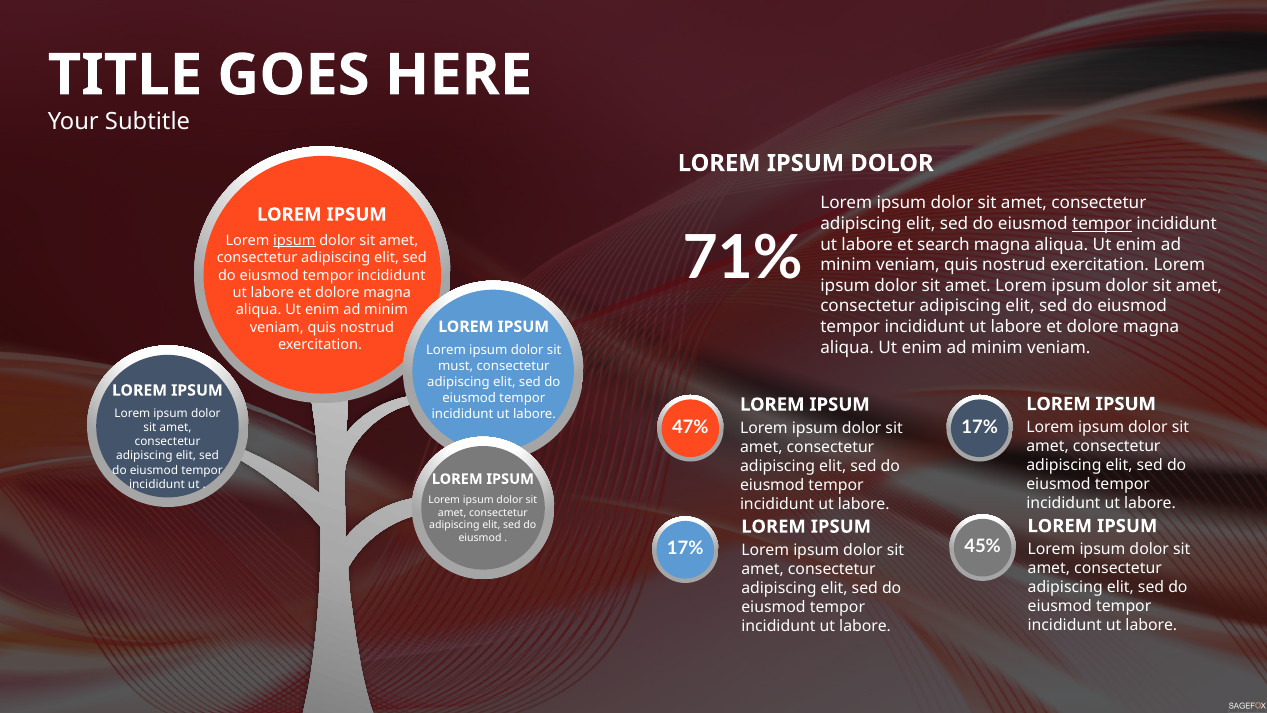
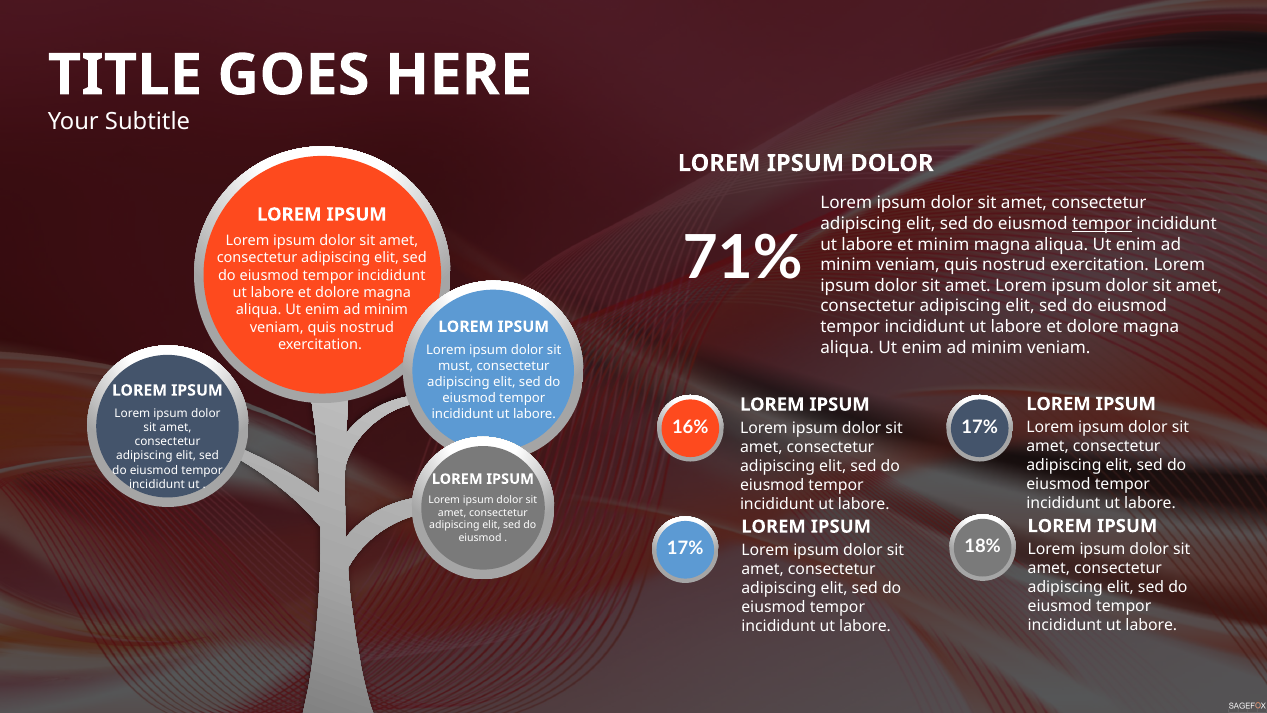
ipsum at (294, 240) underline: present -> none
et search: search -> minim
47%: 47% -> 16%
45%: 45% -> 18%
